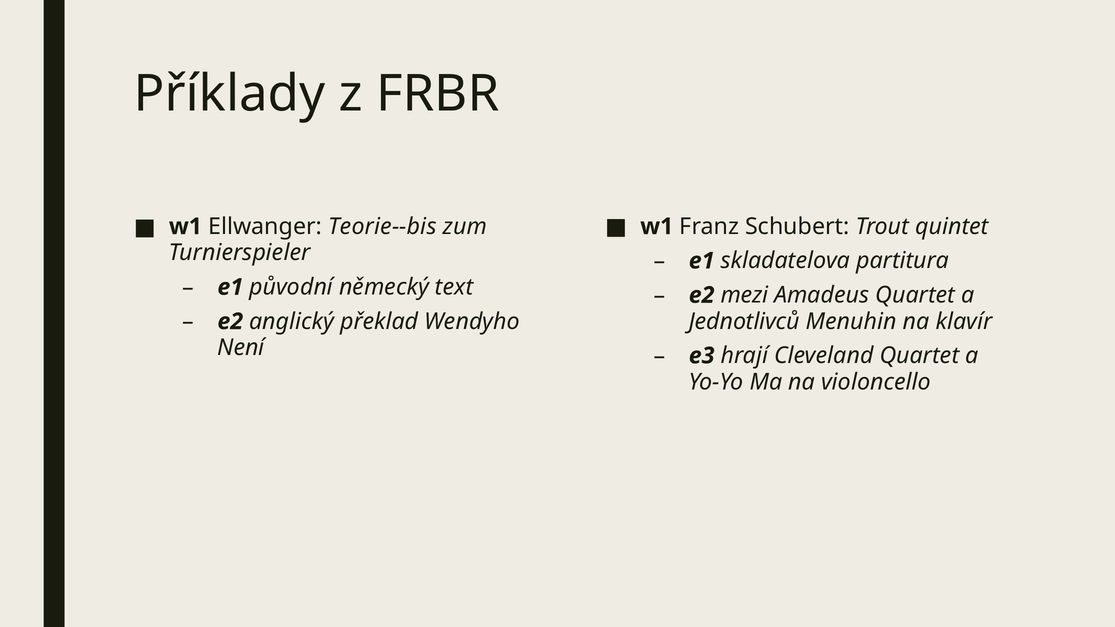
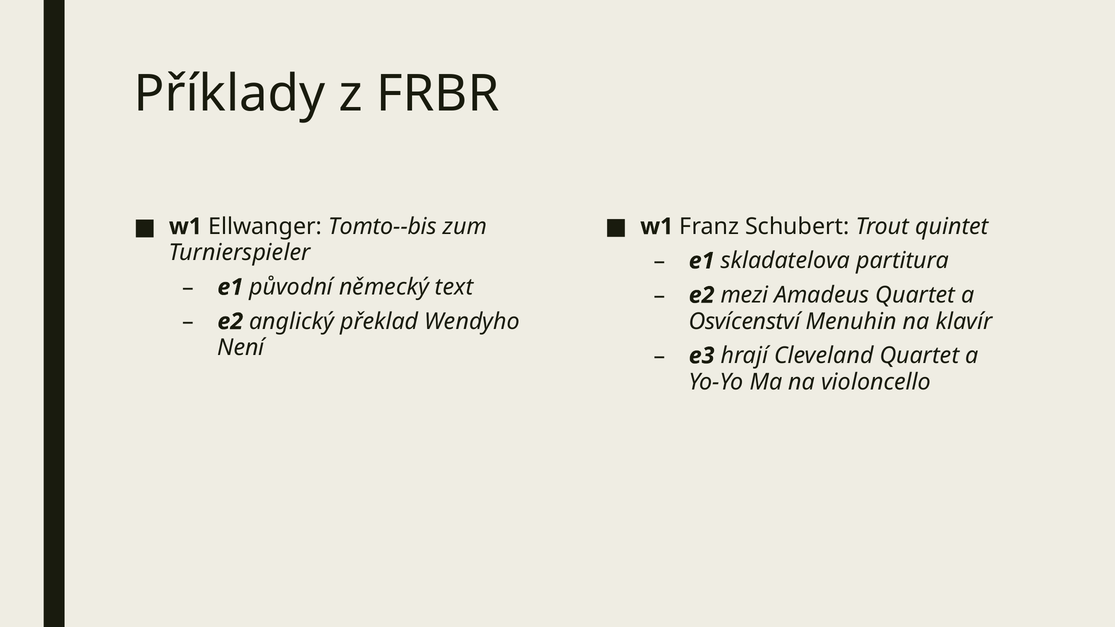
Teorie--bis: Teorie--bis -> Tomto--bis
Jednotlivců: Jednotlivců -> Osvícenství
